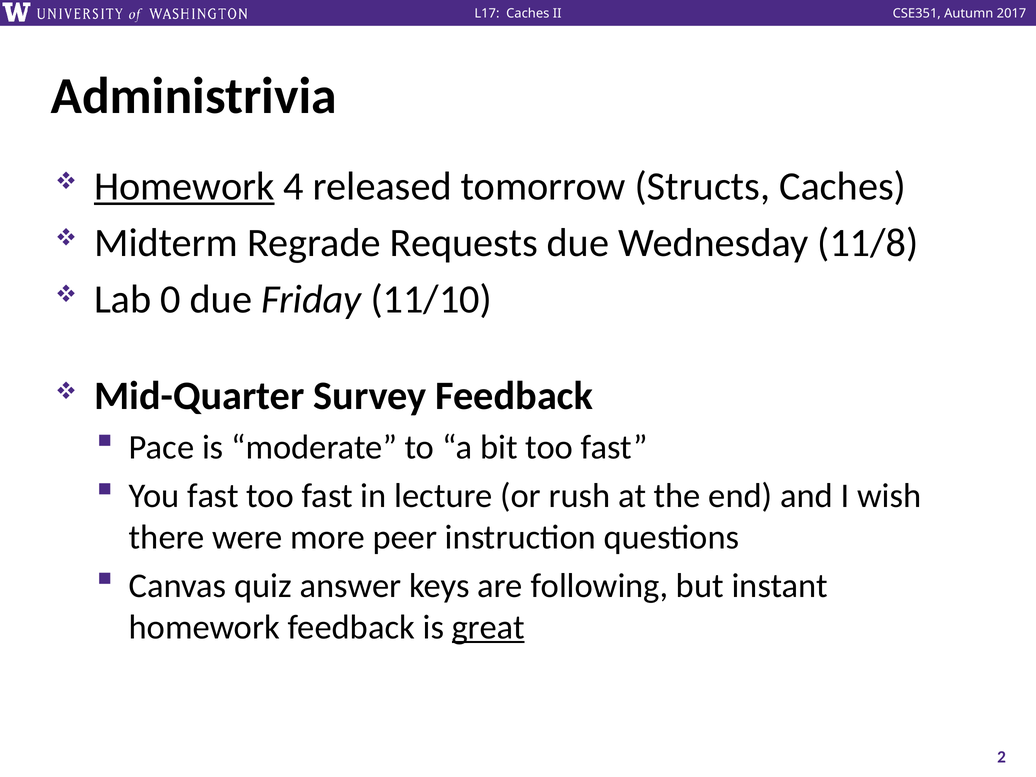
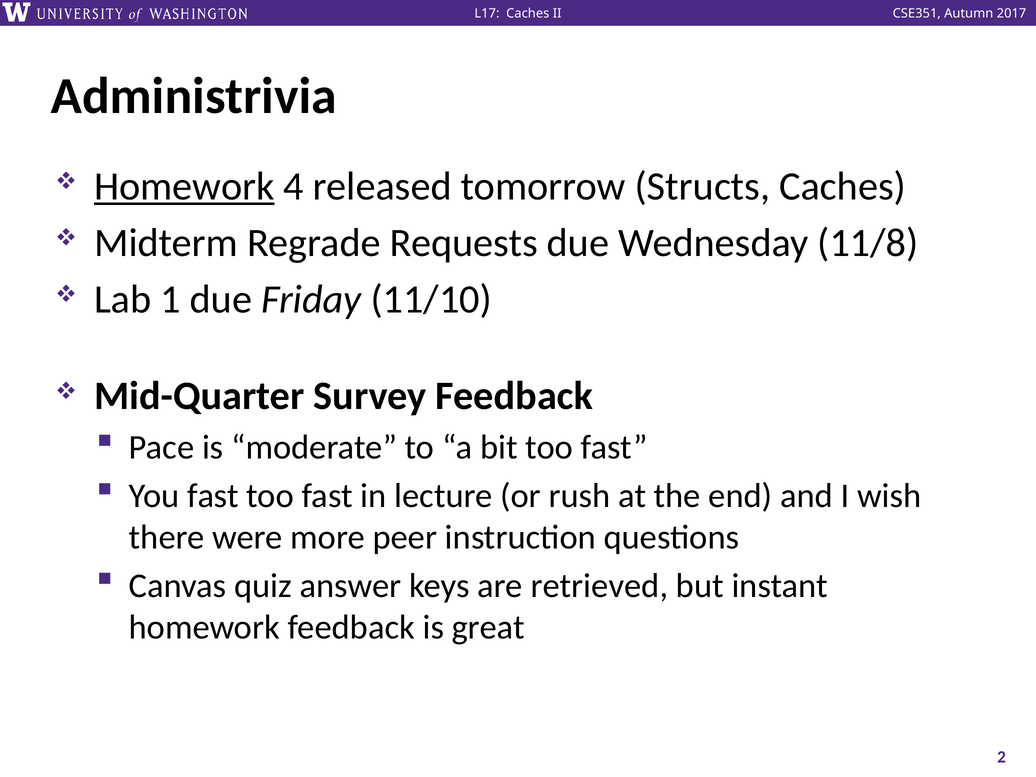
0: 0 -> 1
following: following -> retrieved
great underline: present -> none
